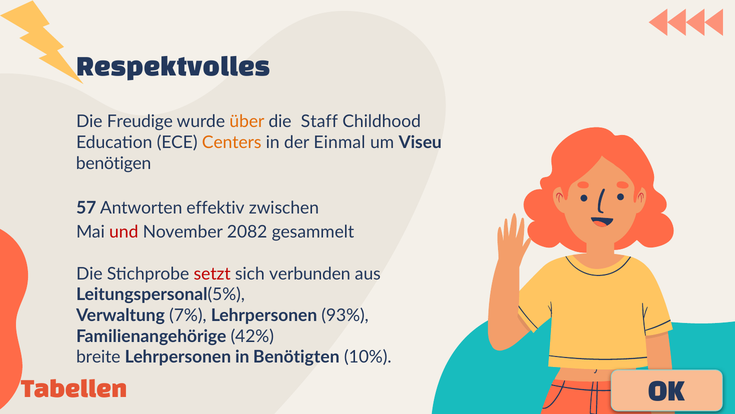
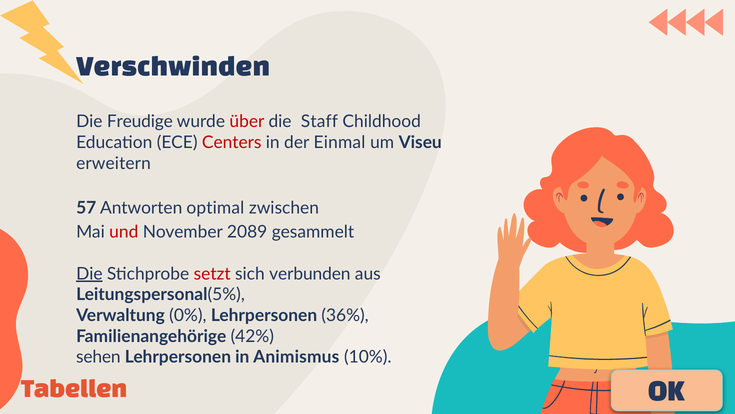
Respektvolles: Respektvolles -> Verschwinden
über colour: orange -> red
Centers colour: orange -> red
benötigen: benötigen -> erweitern
effektiv: effektiv -> optimal
2082: 2082 -> 2089
Die at (89, 273) underline: none -> present
7%: 7% -> 0%
93%: 93% -> 36%
breite: breite -> sehen
Benötigten: Benötigten -> Animismus
